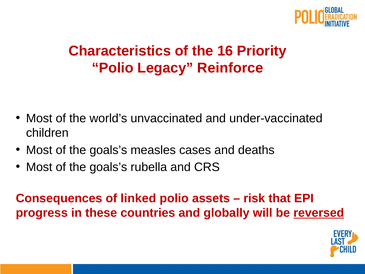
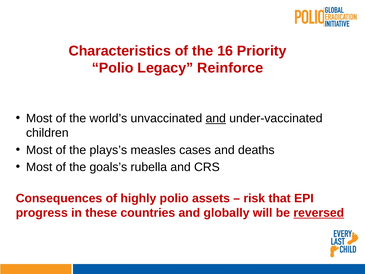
and at (216, 118) underline: none -> present
goals’s at (108, 150): goals’s -> plays’s
linked: linked -> highly
